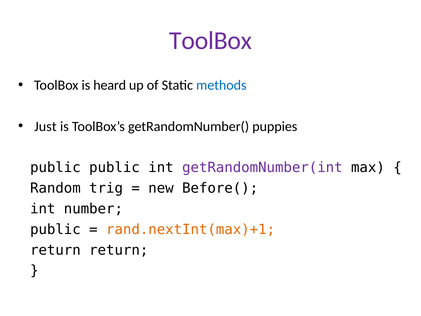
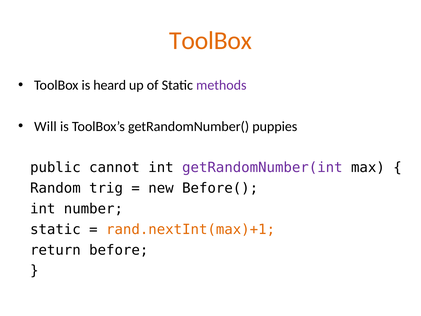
ToolBox at (211, 41) colour: purple -> orange
methods colour: blue -> purple
Just: Just -> Will
public public: public -> cannot
public at (55, 229): public -> static
return return: return -> before
